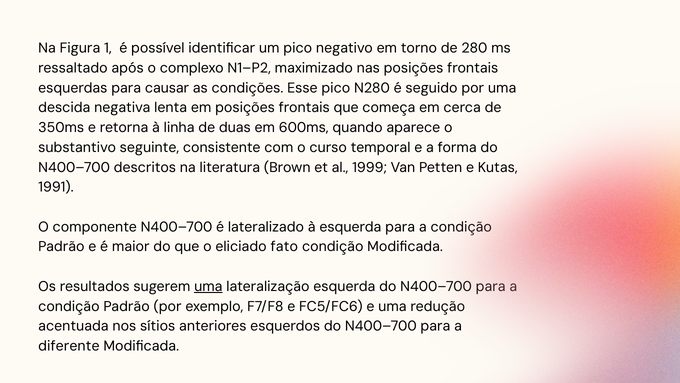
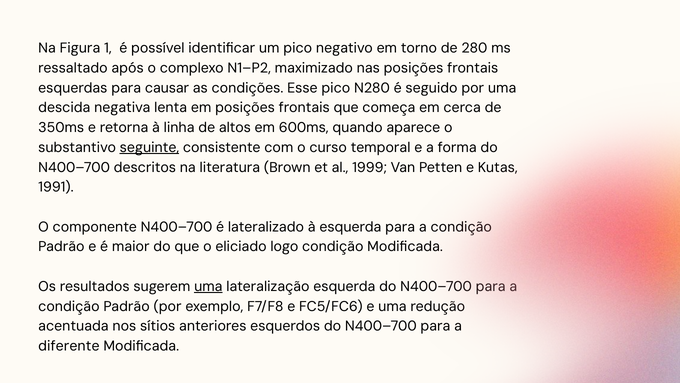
duas: duas -> altos
seguinte underline: none -> present
fato: fato -> logo
